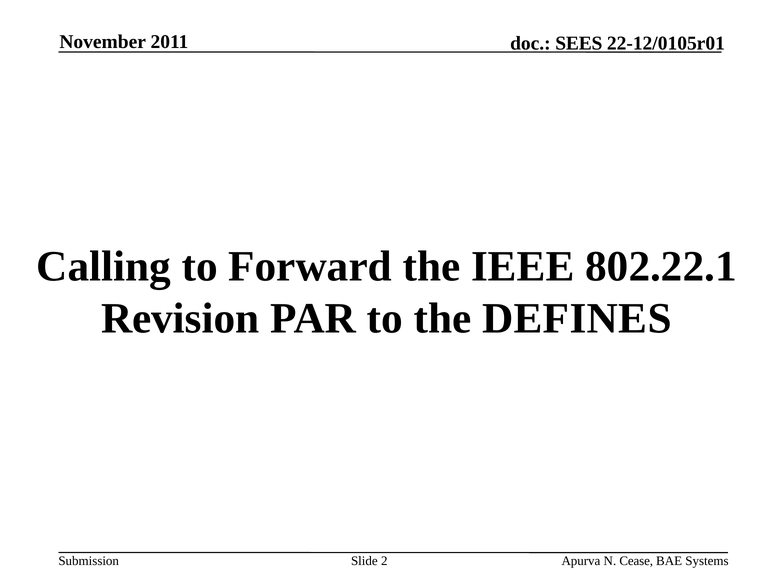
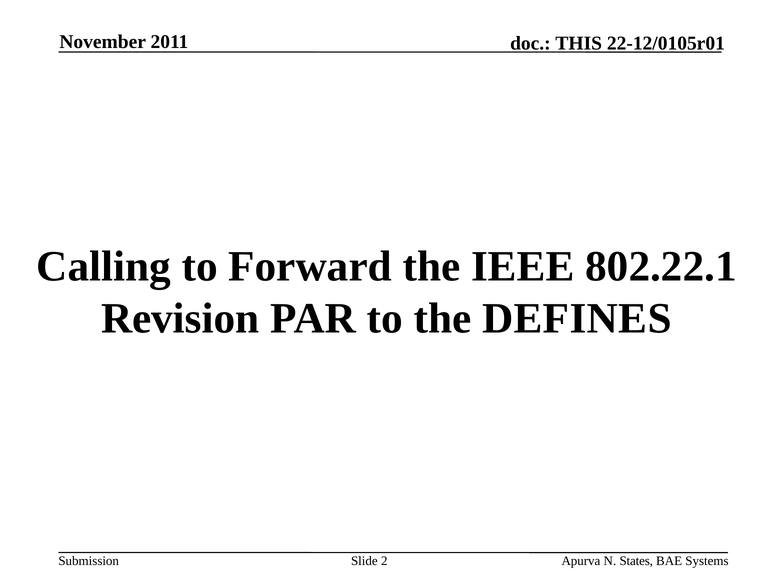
SEES: SEES -> THIS
Cease: Cease -> States
